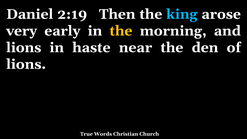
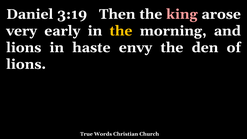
2:19: 2:19 -> 3:19
king colour: light blue -> pink
near: near -> envy
